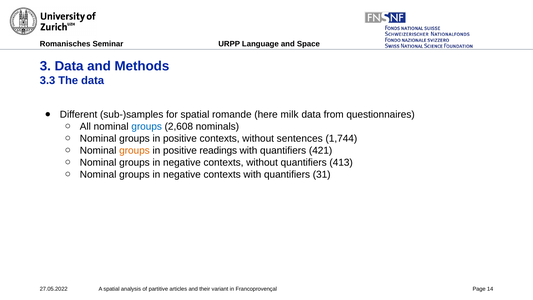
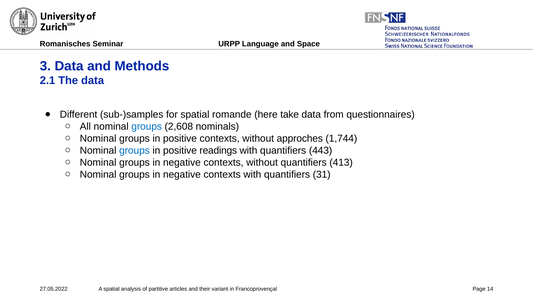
3.3: 3.3 -> 2.1
milk: milk -> take
sentences: sentences -> approches
groups at (134, 150) colour: orange -> blue
421: 421 -> 443
